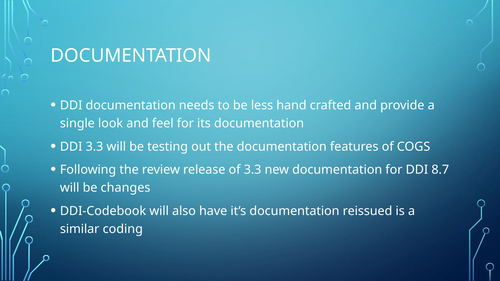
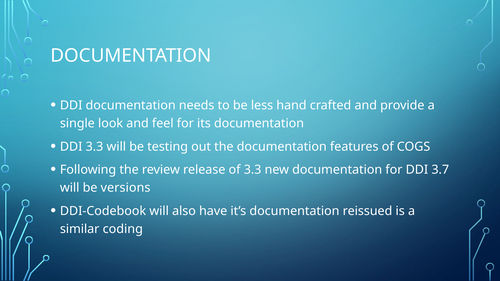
8.7: 8.7 -> 3.7
changes: changes -> versions
